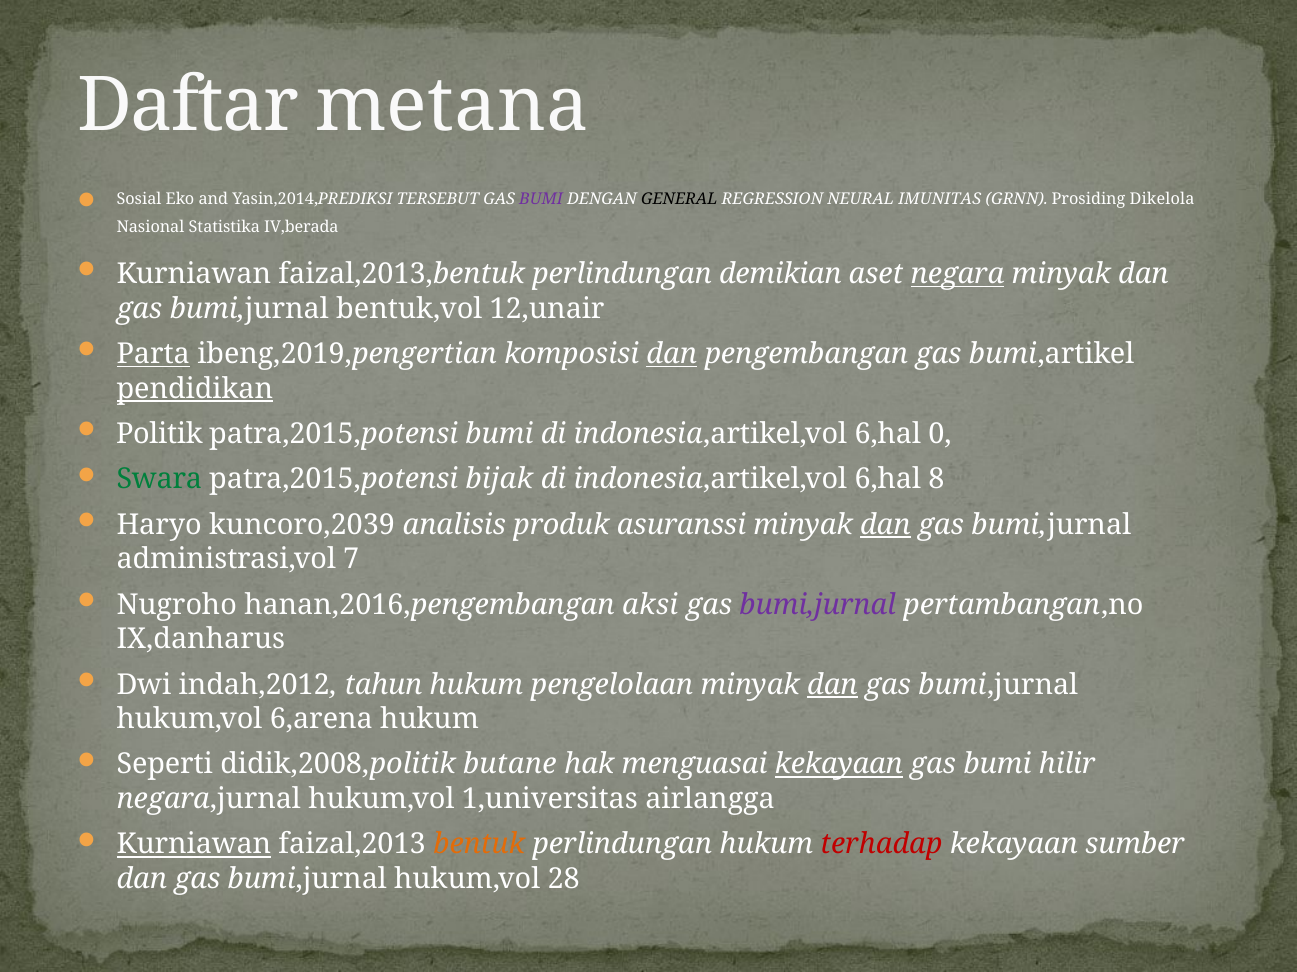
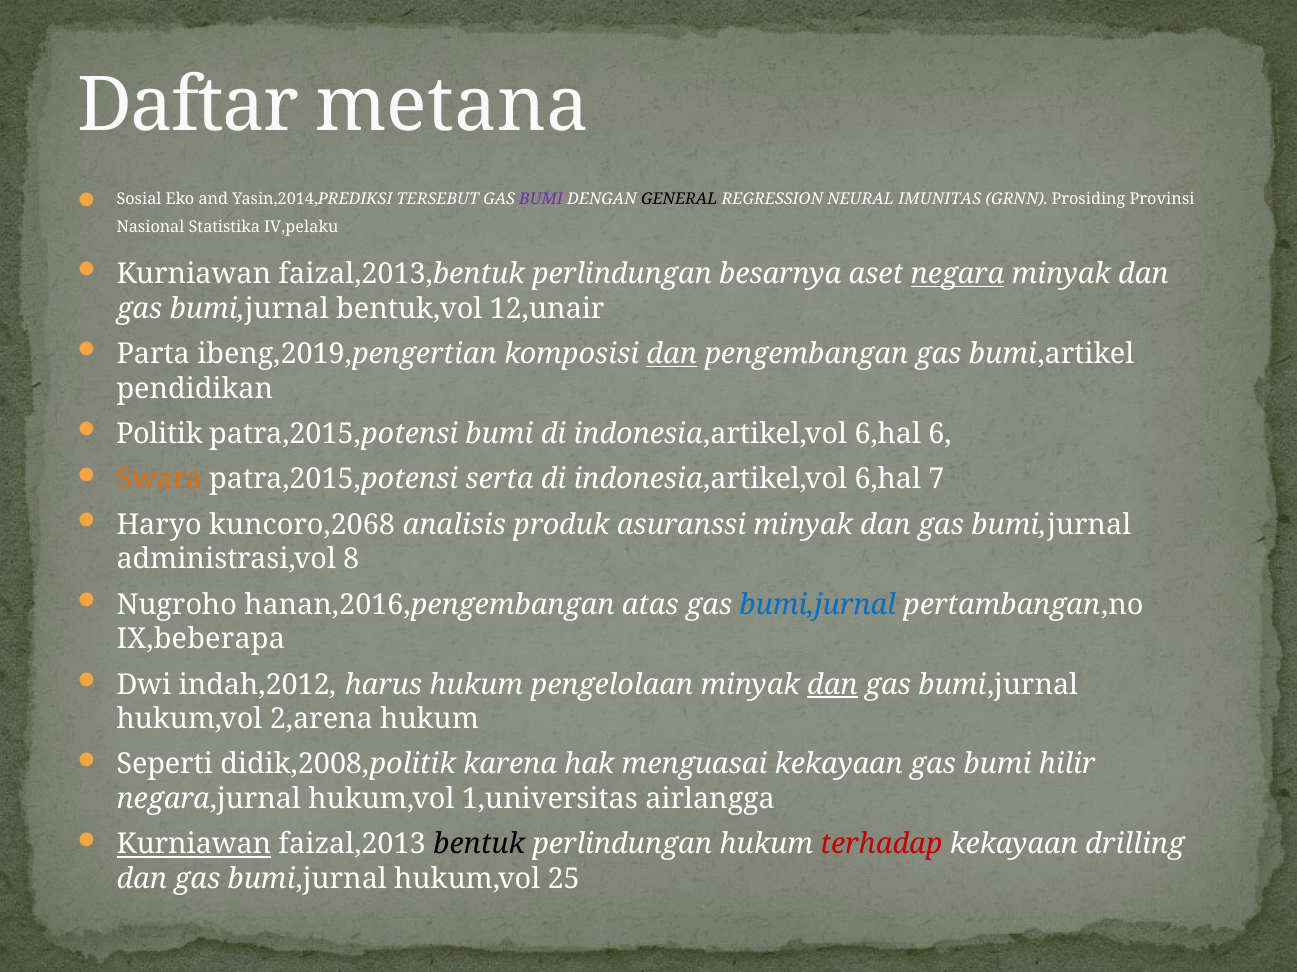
Dikelola: Dikelola -> Provinsi
IV,berada: IV,berada -> IV,pelaku
demikian: demikian -> besarnya
Parta underline: present -> none
pendidikan underline: present -> none
0: 0 -> 6
Swara colour: green -> orange
bijak: bijak -> serta
8: 8 -> 7
kuncoro,2039: kuncoro,2039 -> kuncoro,2068
dan at (885, 525) underline: present -> none
7: 7 -> 8
aksi: aksi -> atas
bumi,jurnal at (818, 605) colour: purple -> blue
IX,danharus: IX,danharus -> IX,beberapa
tahun: tahun -> harus
6,arena: 6,arena -> 2,arena
butane: butane -> karena
kekayaan at (839, 765) underline: present -> none
bentuk colour: orange -> black
sumber: sumber -> drilling
28: 28 -> 25
